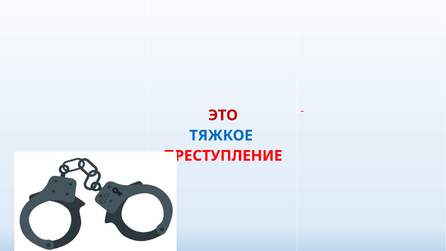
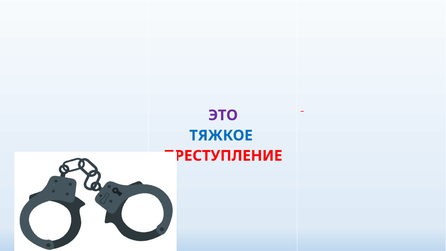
ЭТО colour: red -> purple
